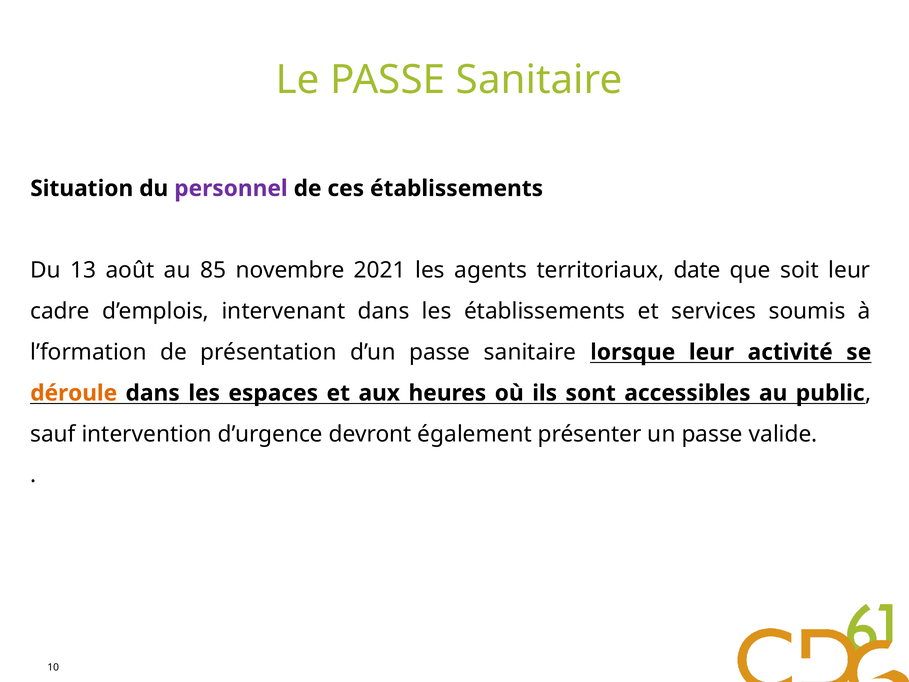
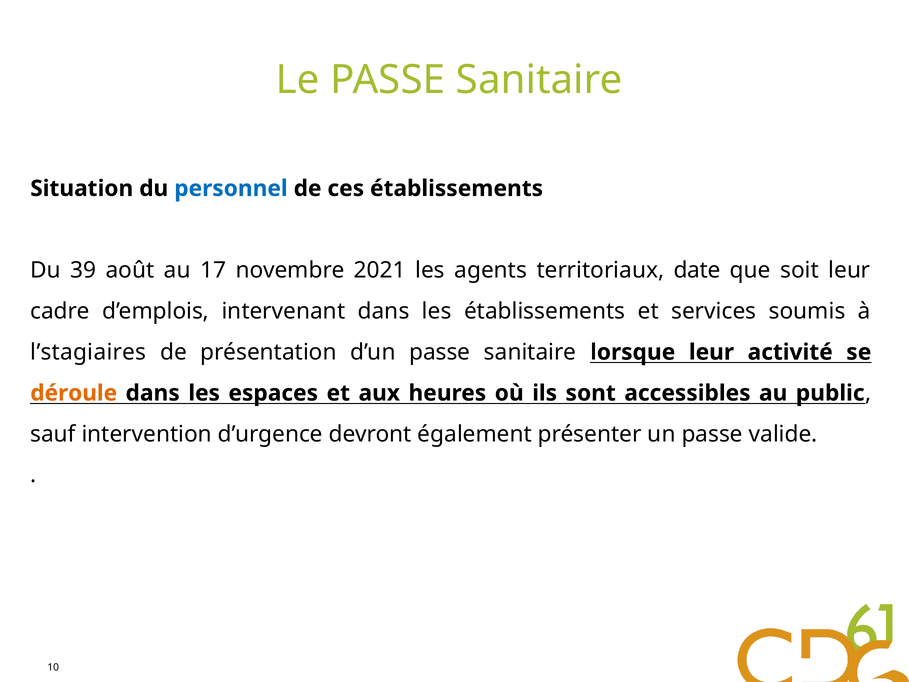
personnel colour: purple -> blue
13: 13 -> 39
85: 85 -> 17
l’formation: l’formation -> l’stagiaires
